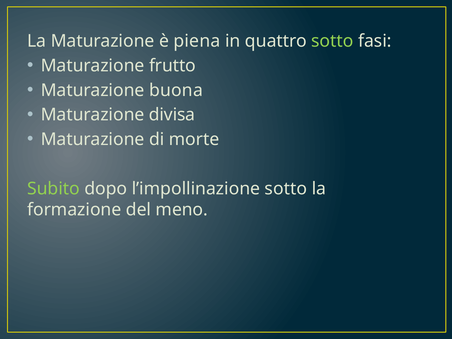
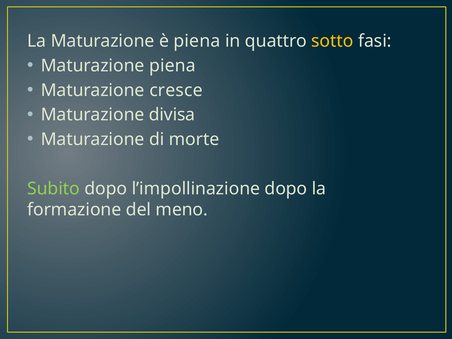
sotto at (332, 41) colour: light green -> yellow
Maturazione frutto: frutto -> piena
buona: buona -> cresce
l’impollinazione sotto: sotto -> dopo
